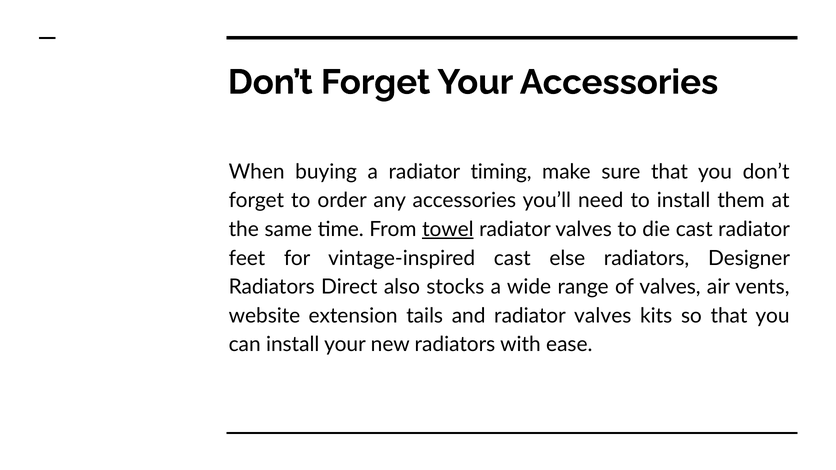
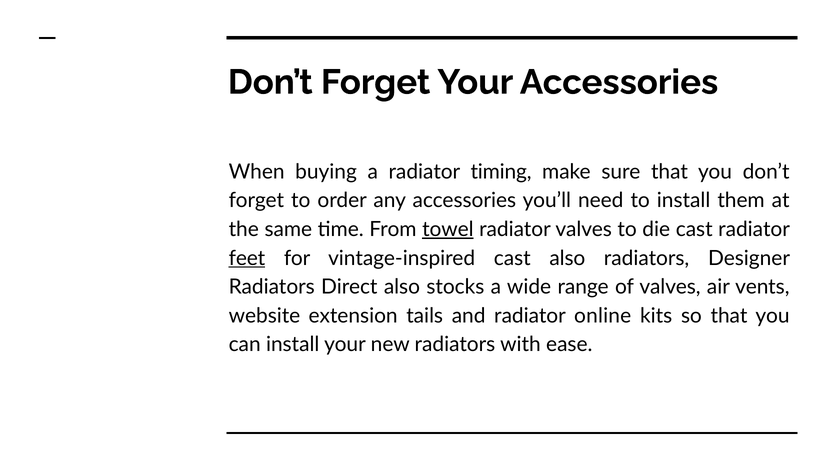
feet underline: none -> present
cast else: else -> also
and radiator valves: valves -> online
